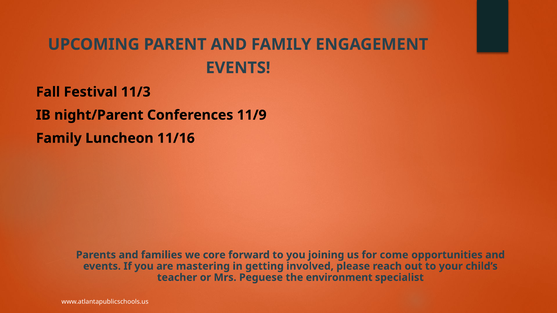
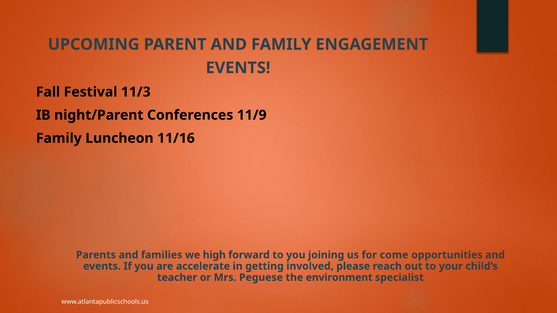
core: core -> high
mastering: mastering -> accelerate
